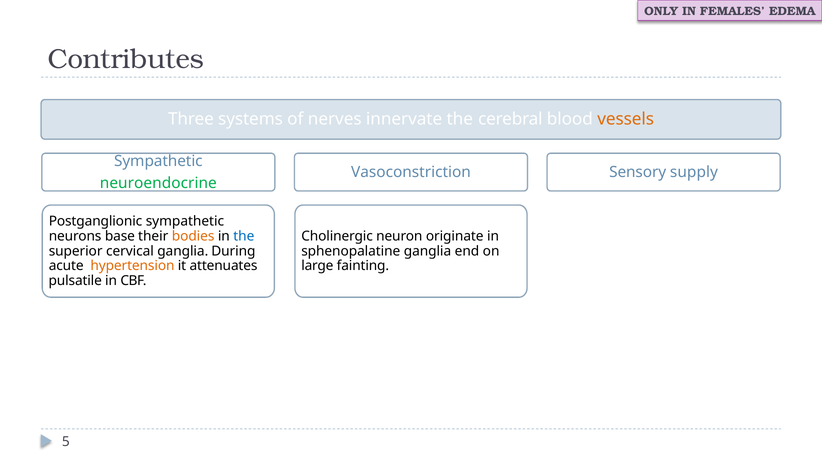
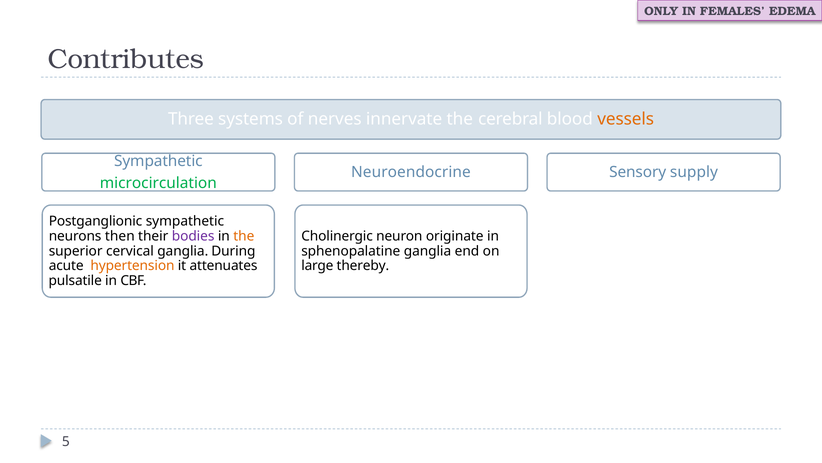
Vasoconstriction: Vasoconstriction -> Neuroendocrine
neuroendocrine: neuroendocrine -> microcirculation
base: base -> then
bodies colour: orange -> purple
the at (244, 236) colour: blue -> orange
fainting: fainting -> thereby
